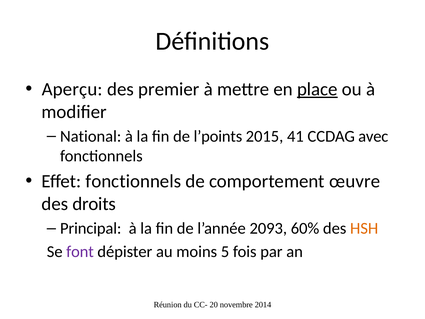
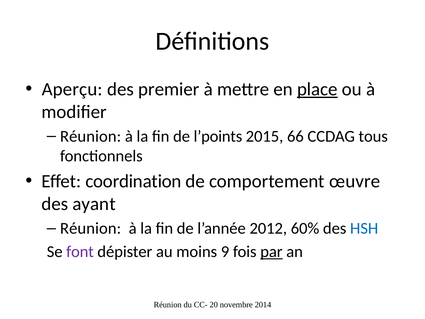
National at (91, 136): National -> Réunion
41: 41 -> 66
avec: avec -> tous
Effet fonctionnels: fonctionnels -> coordination
droits: droits -> ayant
Principal at (91, 228): Principal -> Réunion
2093: 2093 -> 2012
HSH colour: orange -> blue
5: 5 -> 9
par underline: none -> present
